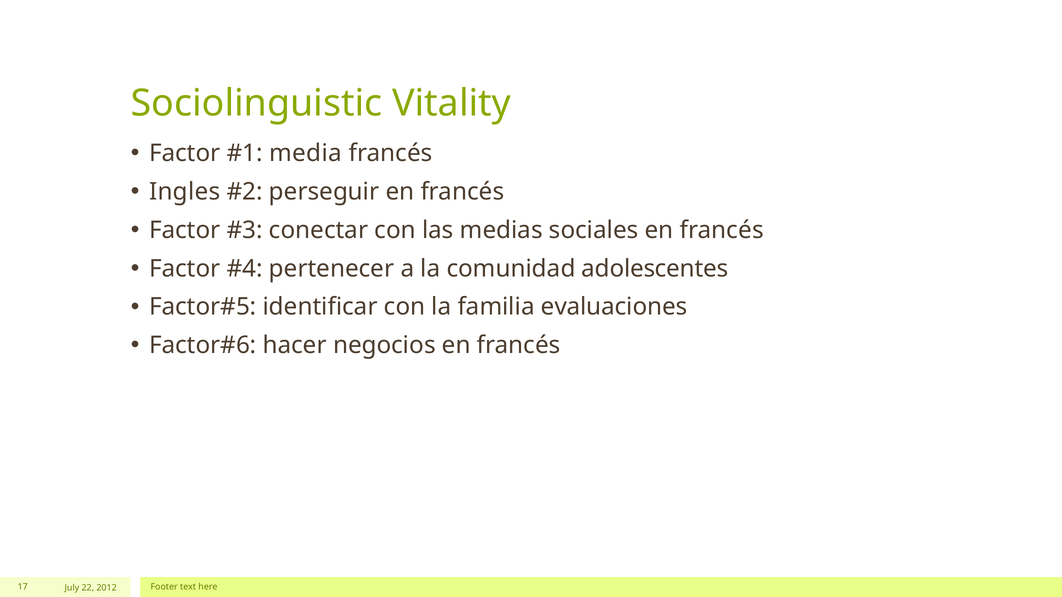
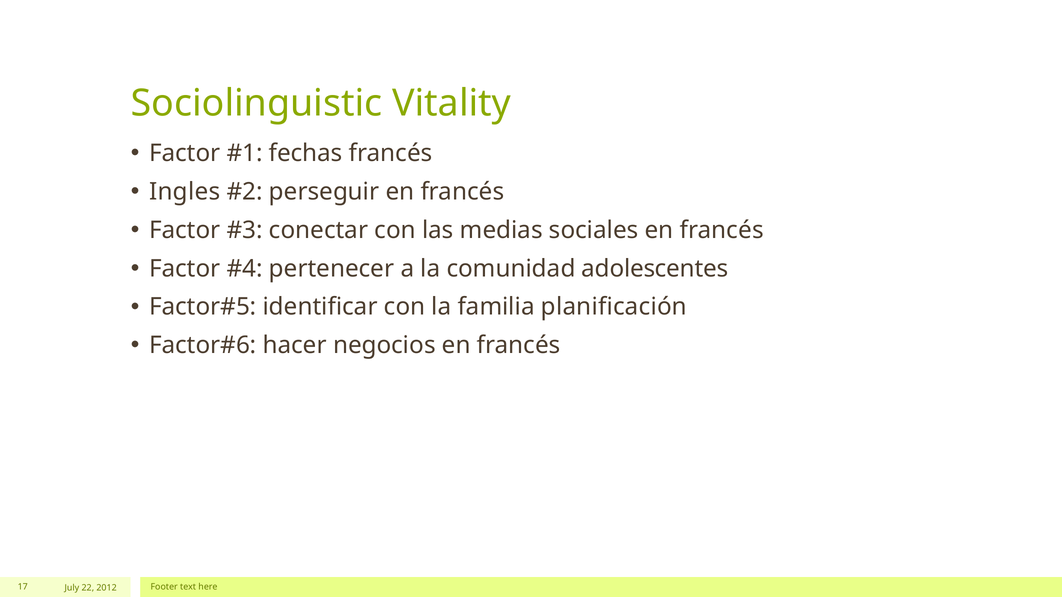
media: media -> fechas
evaluaciones: evaluaciones -> planificación
